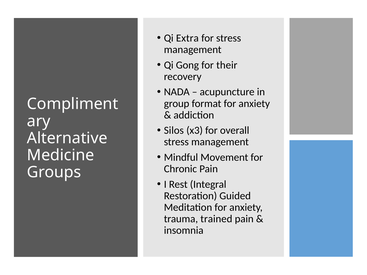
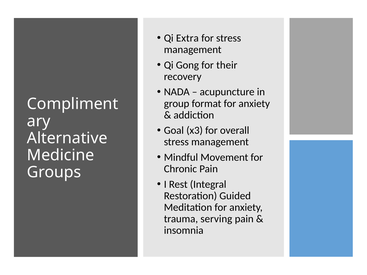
Silos: Silos -> Goal
trained: trained -> serving
